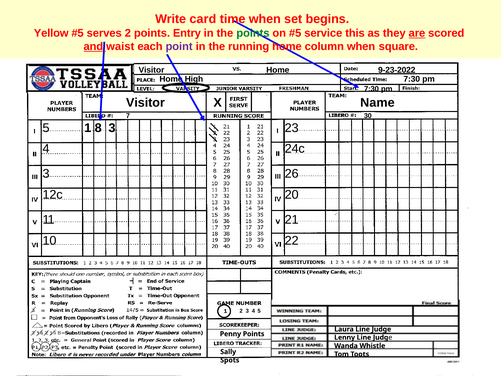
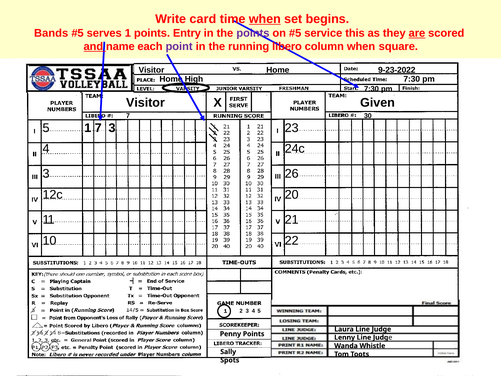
when at (265, 19) underline: none -> present
Yellow: Yellow -> Bands
serves 2: 2 -> 1
points at (253, 33) colour: green -> purple
waist: waist -> name
running home: home -> libero
Name: Name -> Given
1 8: 8 -> 7
